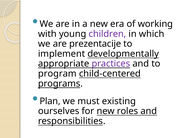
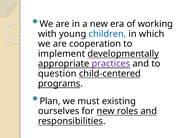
children colour: purple -> blue
prezentacije: prezentacije -> cooperation
program: program -> question
